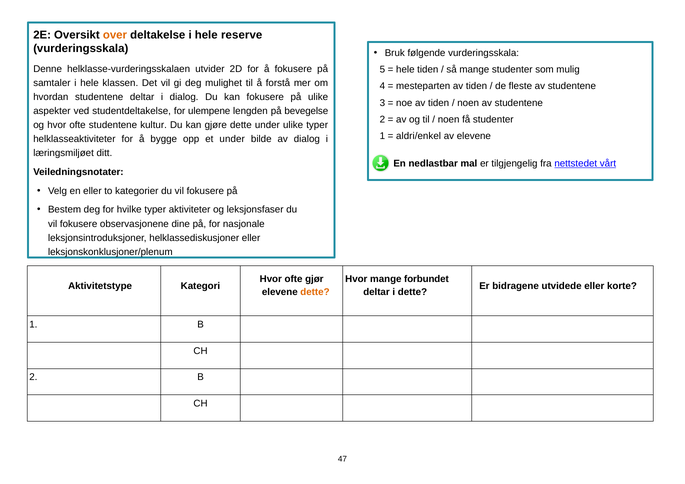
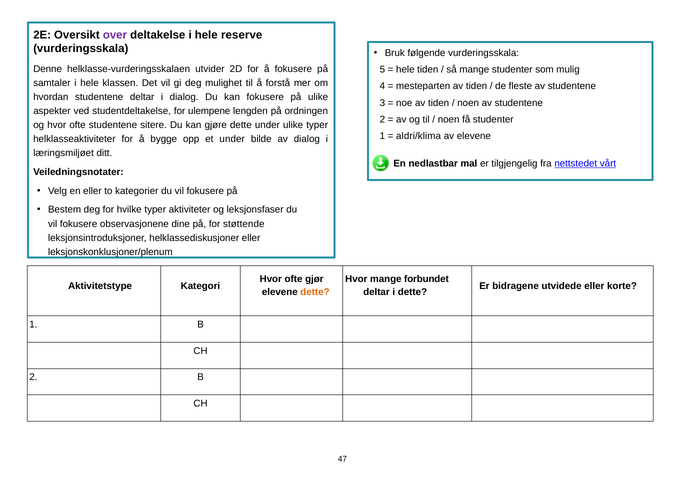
over colour: orange -> purple
bevegelse: bevegelse -> ordningen
kultur: kultur -> sitere
aldri/enkel: aldri/enkel -> aldri/klima
nasjonale: nasjonale -> støttende
